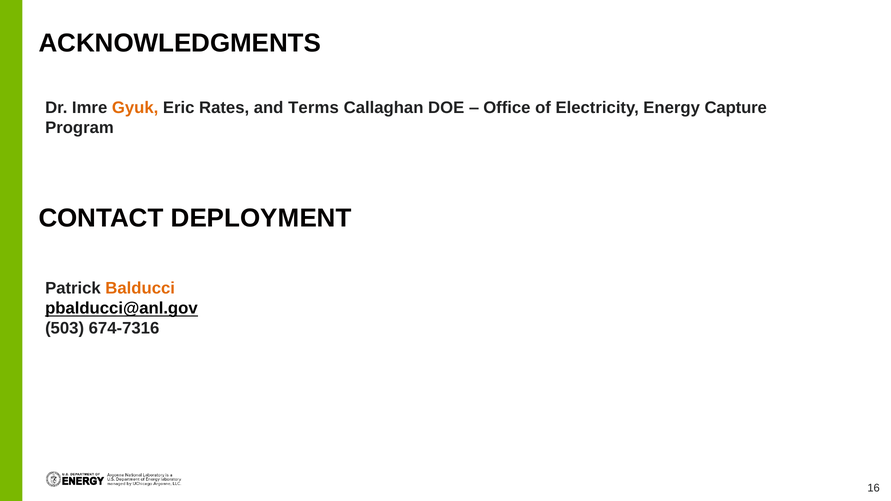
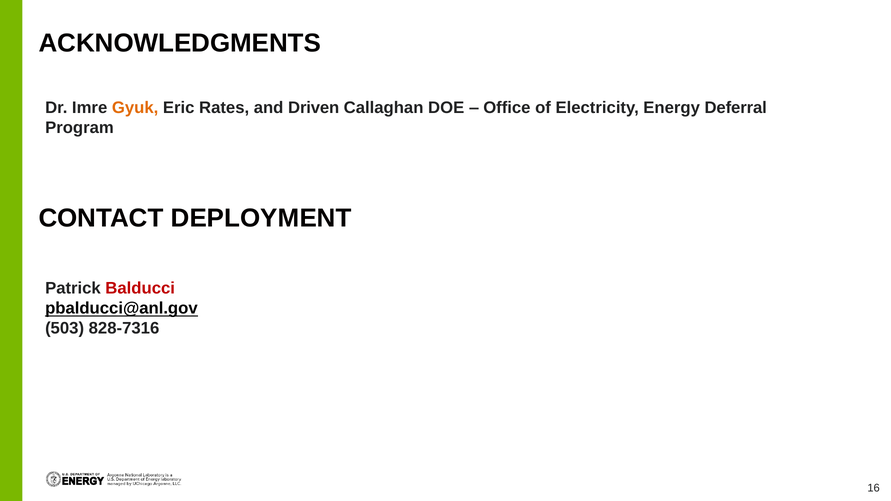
Terms: Terms -> Driven
Capture: Capture -> Deferral
Balducci colour: orange -> red
674-7316: 674-7316 -> 828-7316
